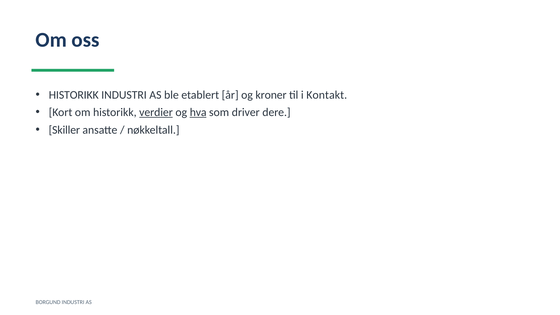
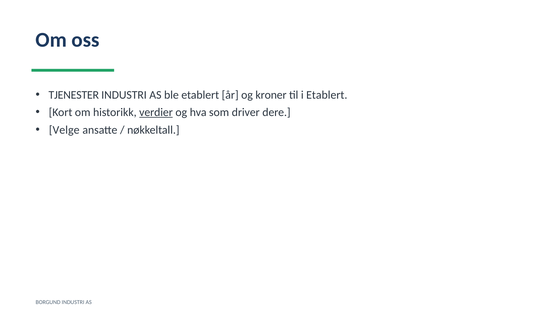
HISTORIKK at (74, 95): HISTORIKK -> TJENESTER
i Kontakt: Kontakt -> Etablert
hva underline: present -> none
Skiller: Skiller -> Velge
